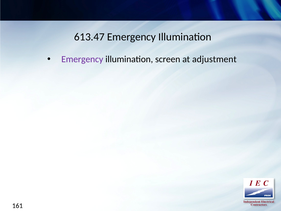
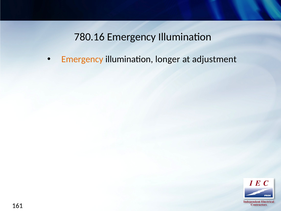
613.47: 613.47 -> 780.16
Emergency at (82, 59) colour: purple -> orange
screen: screen -> longer
